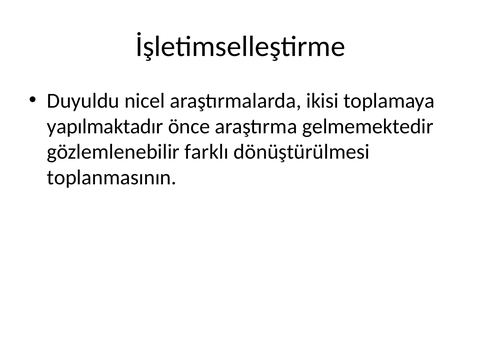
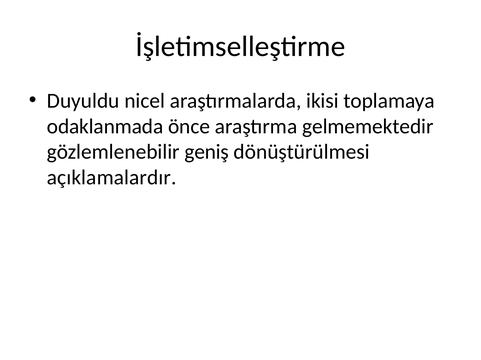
yapılmaktadır: yapılmaktadır -> odaklanmada
farklı: farklı -> geniş
toplanmasının: toplanmasının -> açıklamalardır
